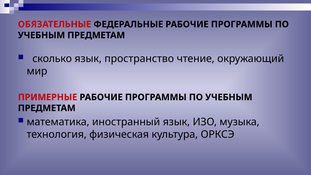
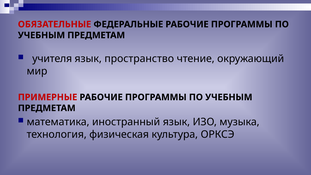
сколько: сколько -> учителя
